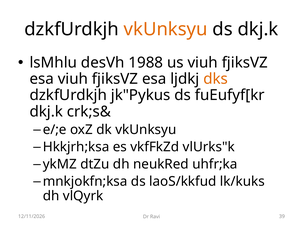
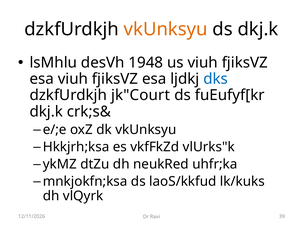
1988: 1988 -> 1948
dks colour: orange -> blue
jk"Pykus: jk"Pykus -> jk"Court
